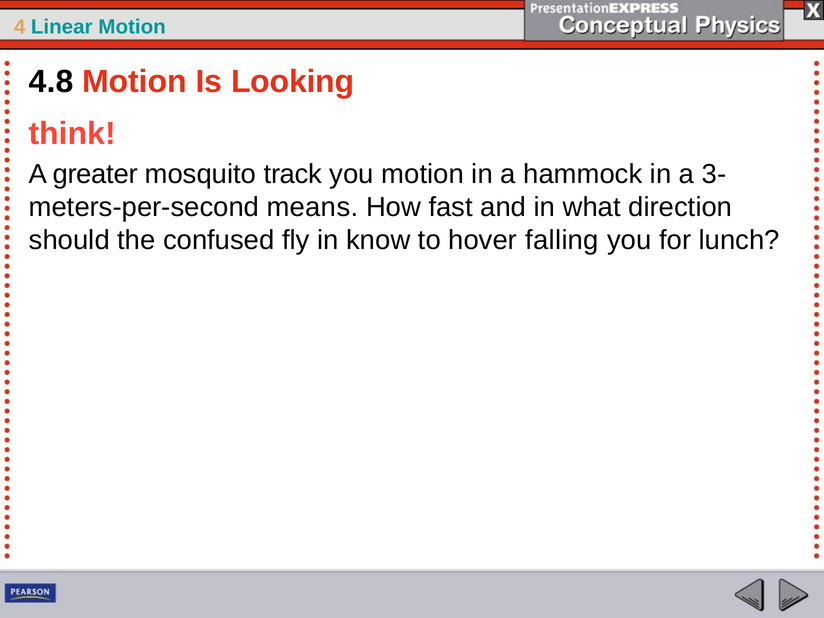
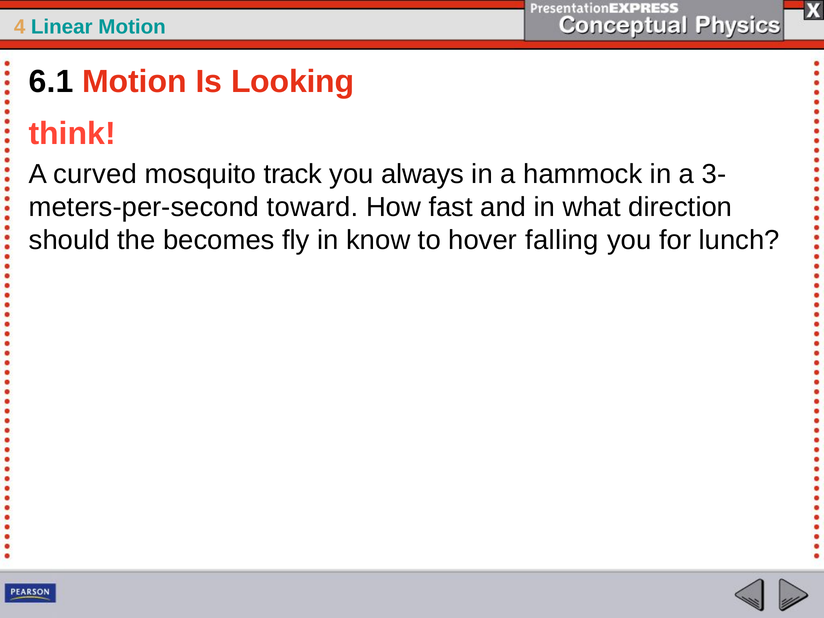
4.8: 4.8 -> 6.1
greater: greater -> curved
you motion: motion -> always
means: means -> toward
confused: confused -> becomes
